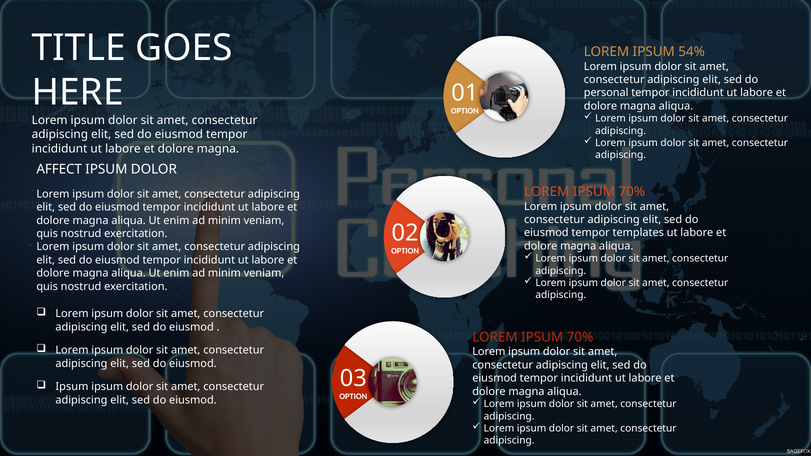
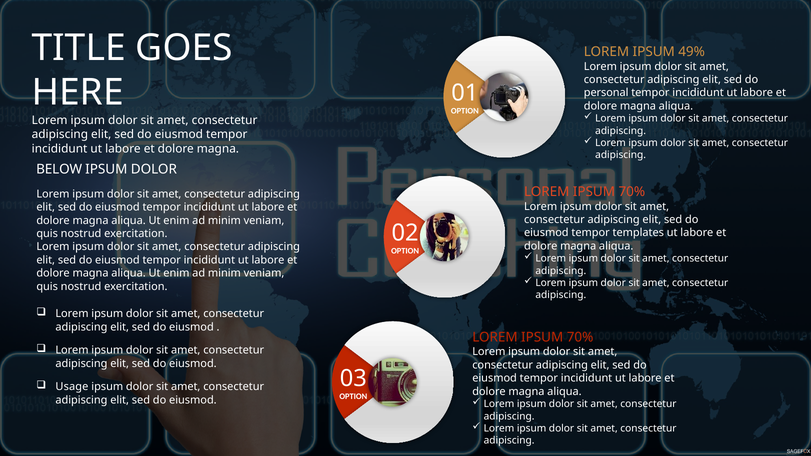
54%: 54% -> 49%
AFFECT: AFFECT -> BELOW
Ipsum at (72, 387): Ipsum -> Usage
